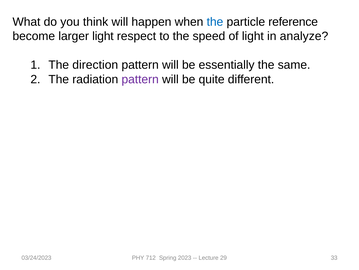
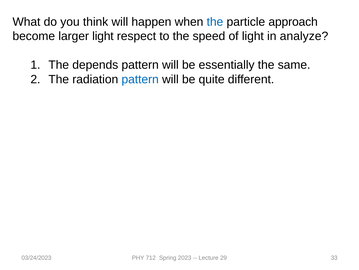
reference: reference -> approach
direction: direction -> depends
pattern at (140, 79) colour: purple -> blue
